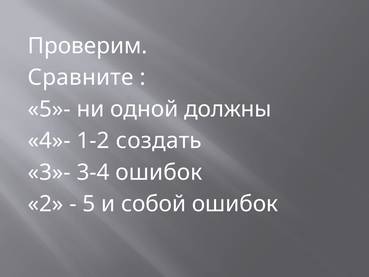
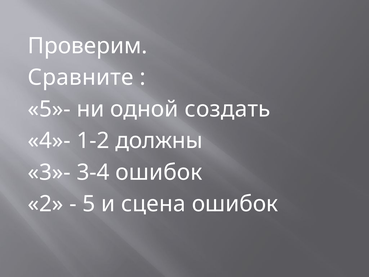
должны: должны -> создать
создать: создать -> должны
собой: собой -> сцена
